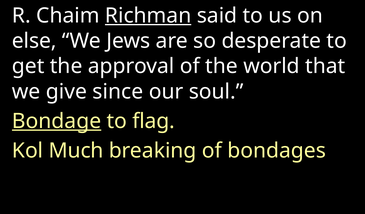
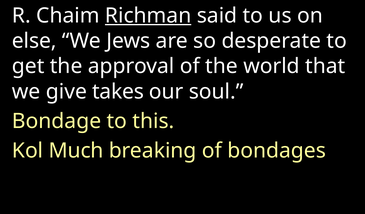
since: since -> takes
Bondage underline: present -> none
flag: flag -> this
